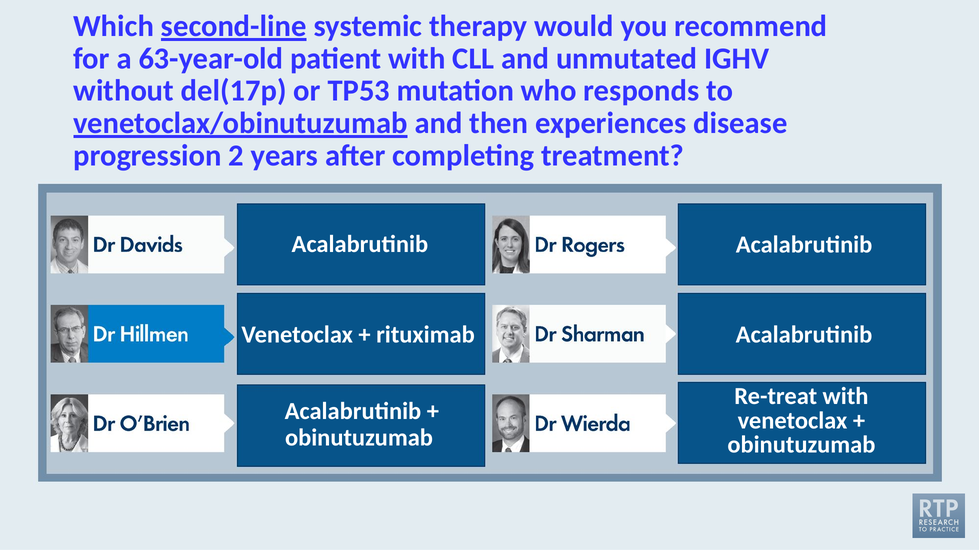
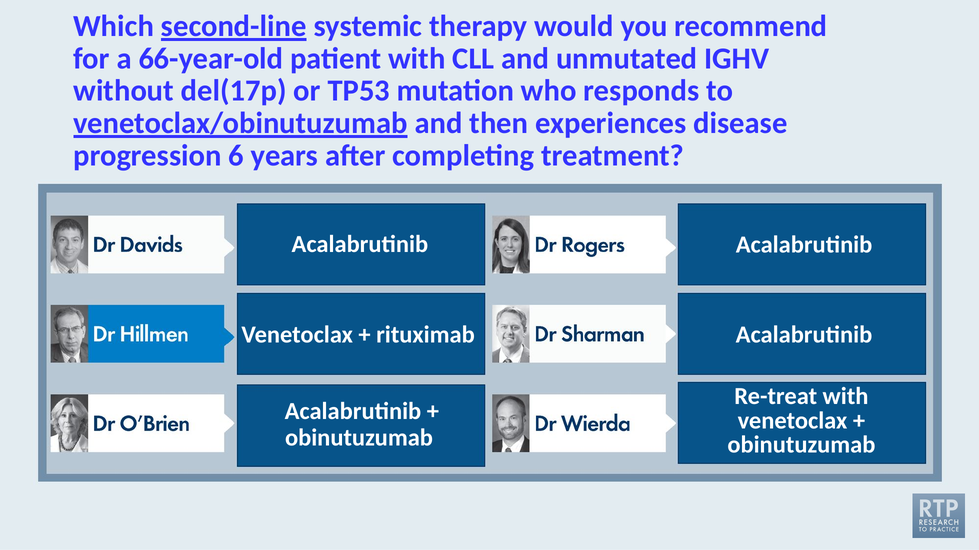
63-year-old: 63-year-old -> 66-year-old
2: 2 -> 6
